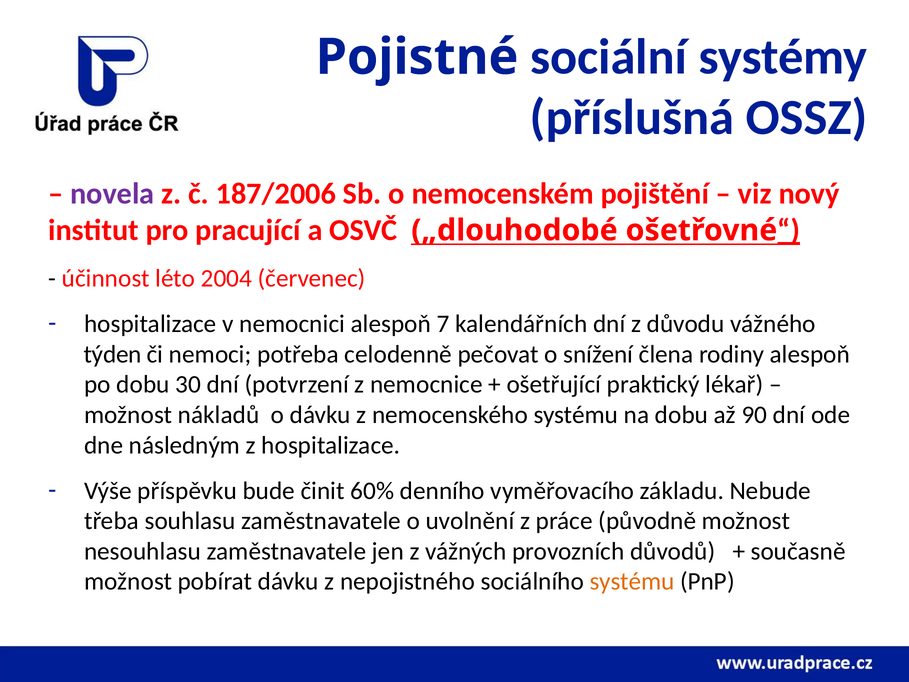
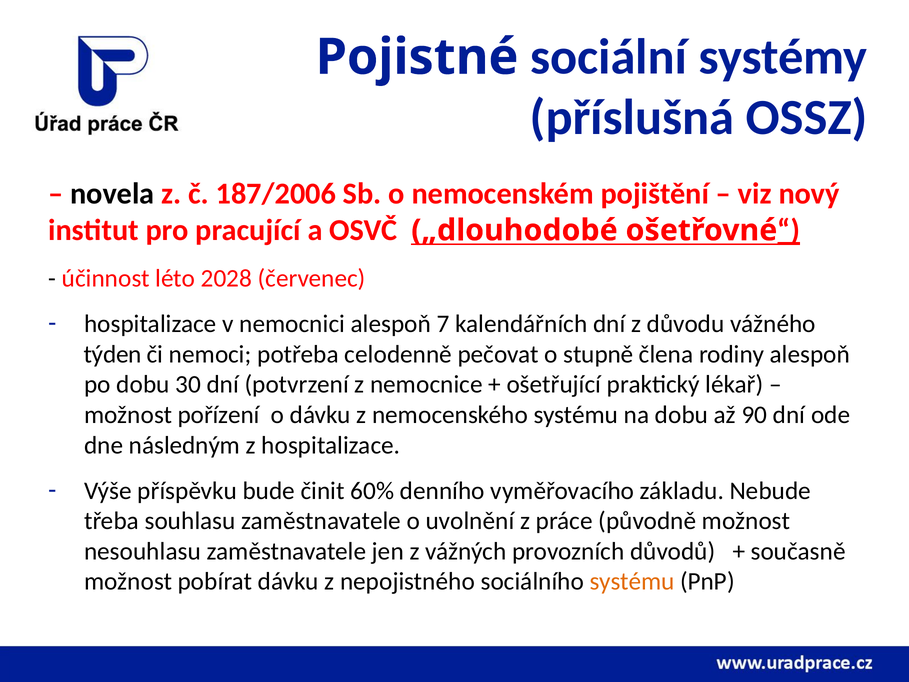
novela colour: purple -> black
2004: 2004 -> 2028
snížení: snížení -> stupně
nákladů: nákladů -> pořízení
